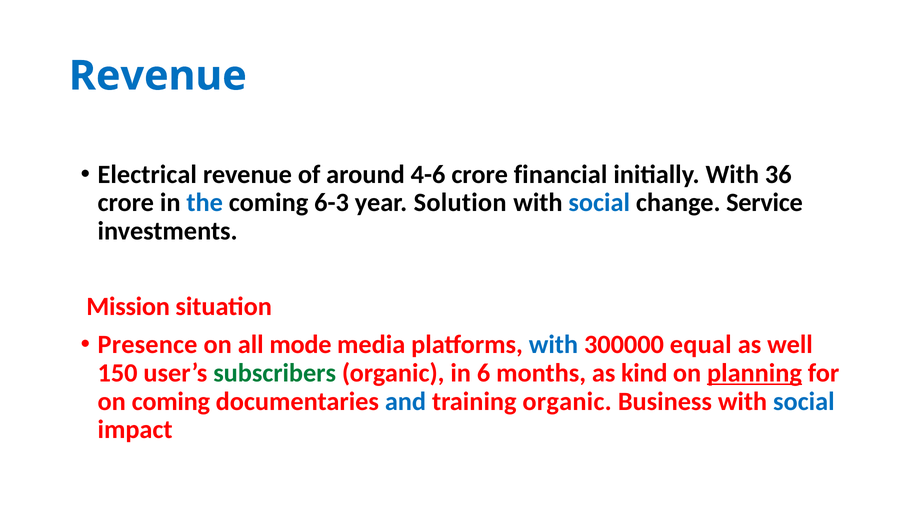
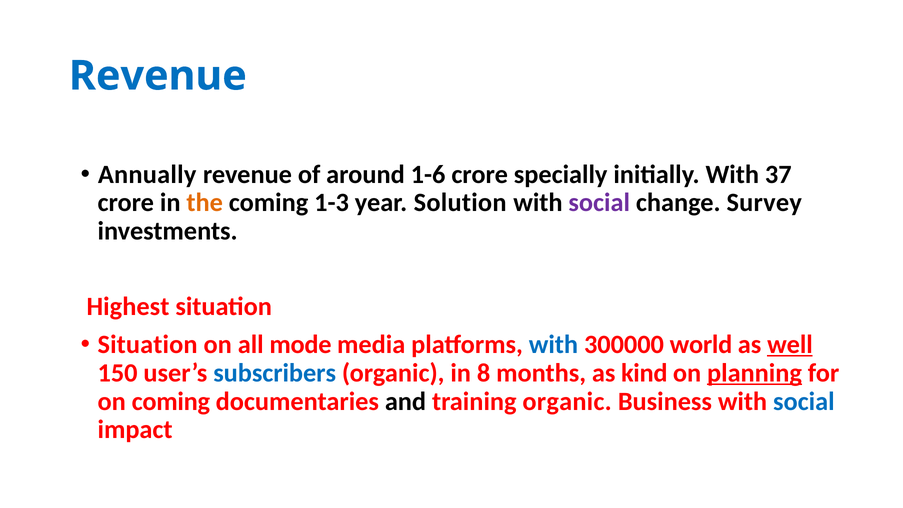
Electrical: Electrical -> Annually
4-6: 4-6 -> 1-6
financial: financial -> specially
36: 36 -> 37
the colour: blue -> orange
6-3: 6-3 -> 1-3
social at (599, 203) colour: blue -> purple
Service: Service -> Survey
Mission: Mission -> Highest
Presence at (148, 345): Presence -> Situation
equal: equal -> world
well underline: none -> present
subscribers colour: green -> blue
6: 6 -> 8
and colour: blue -> black
